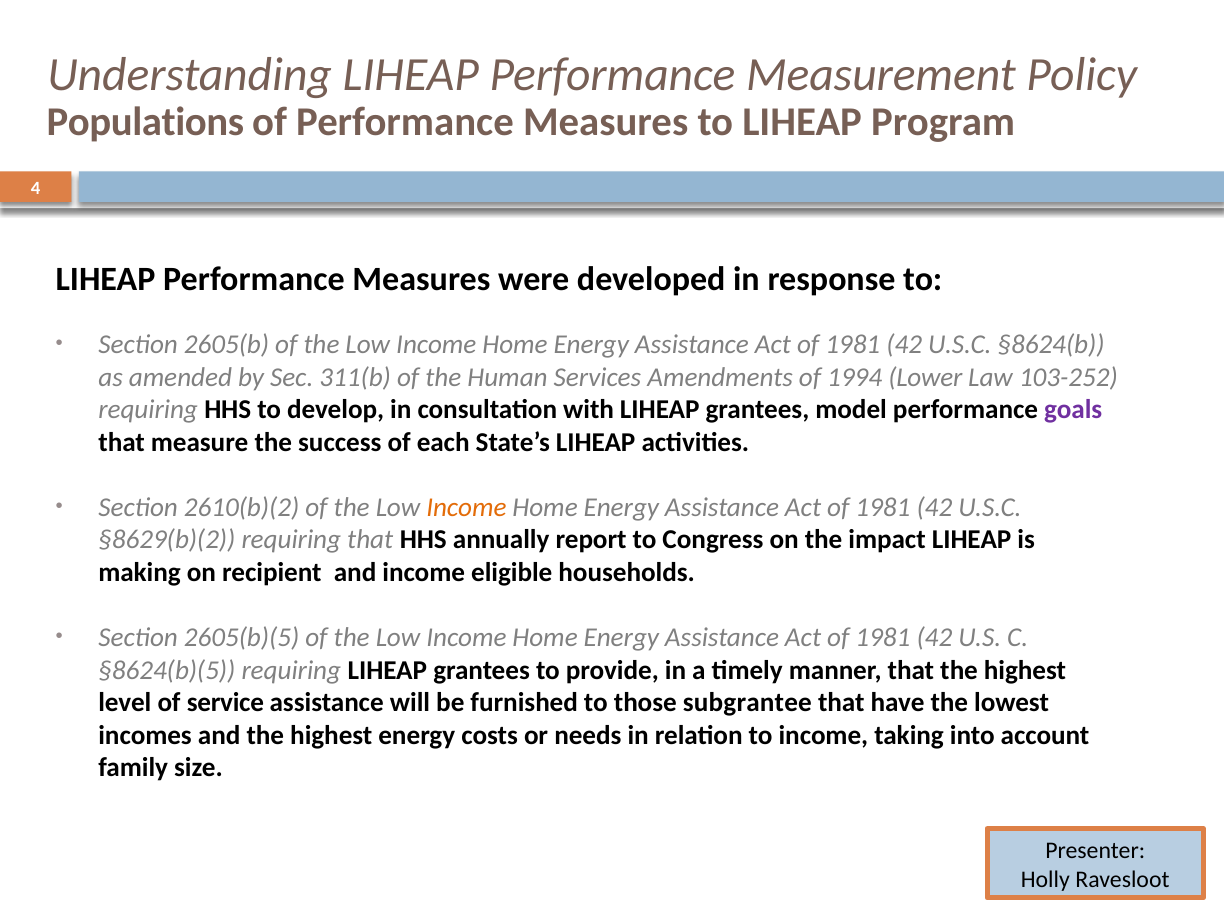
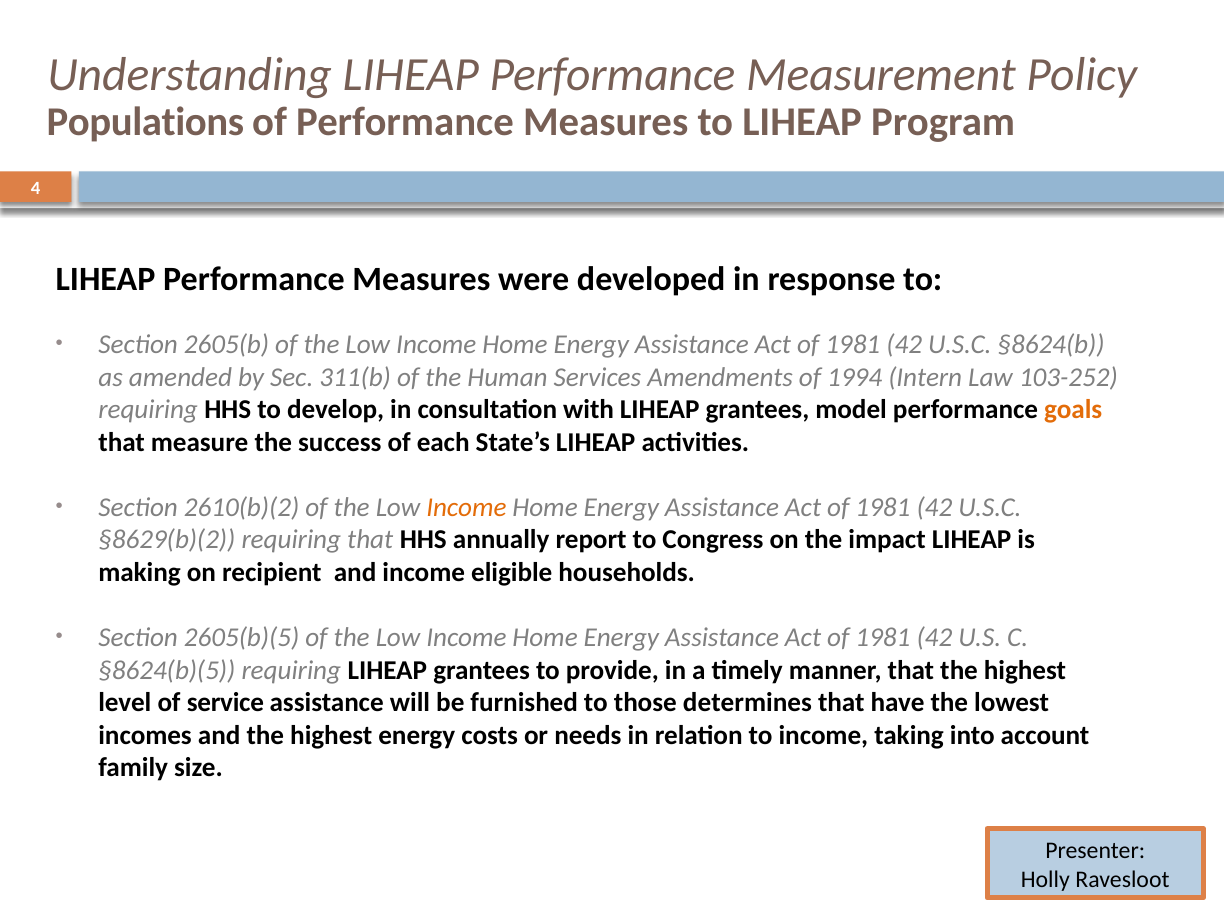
Lower: Lower -> Intern
goals colour: purple -> orange
subgrantee: subgrantee -> determines
